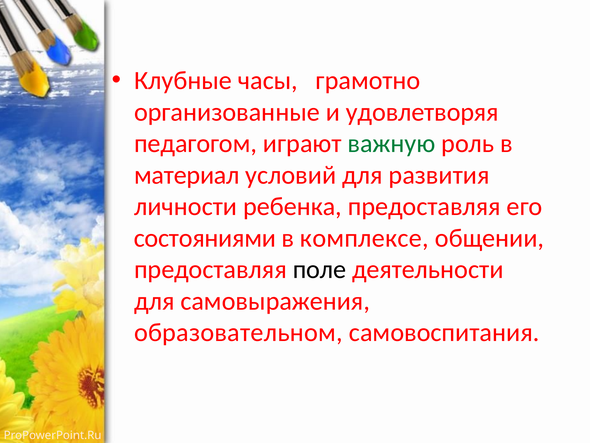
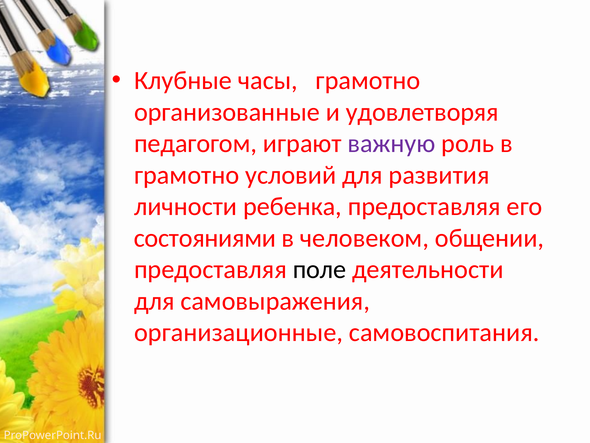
важную colour: green -> purple
материал at (187, 175): материал -> грамотно
комплексе: комплексе -> человеком
образовательном: образовательном -> организационные
